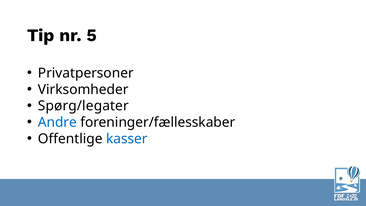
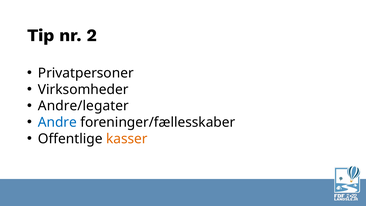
5: 5 -> 2
Spørg/legater: Spørg/legater -> Andre/legater
kasser colour: blue -> orange
